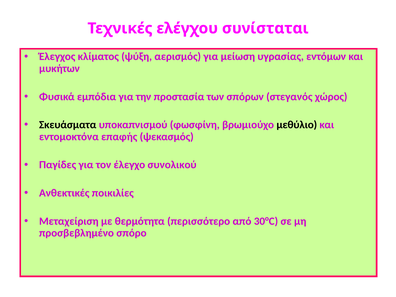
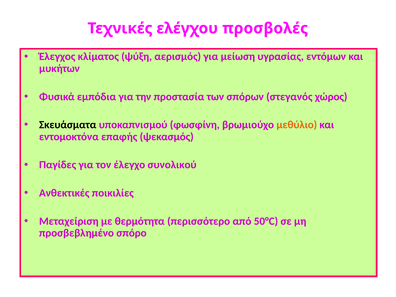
συνίσταται: συνίσταται -> προσβολές
μεθύλιο colour: black -> orange
30°C: 30°C -> 50°C
